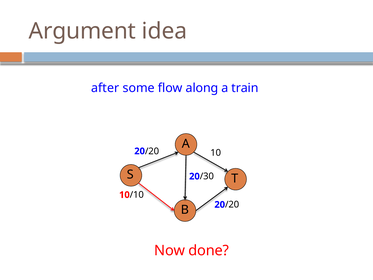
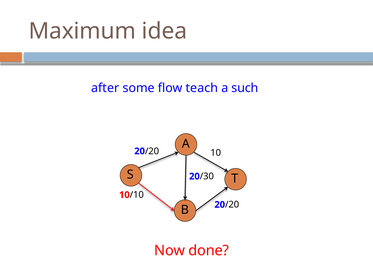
Argument: Argument -> Maximum
along: along -> teach
train: train -> such
